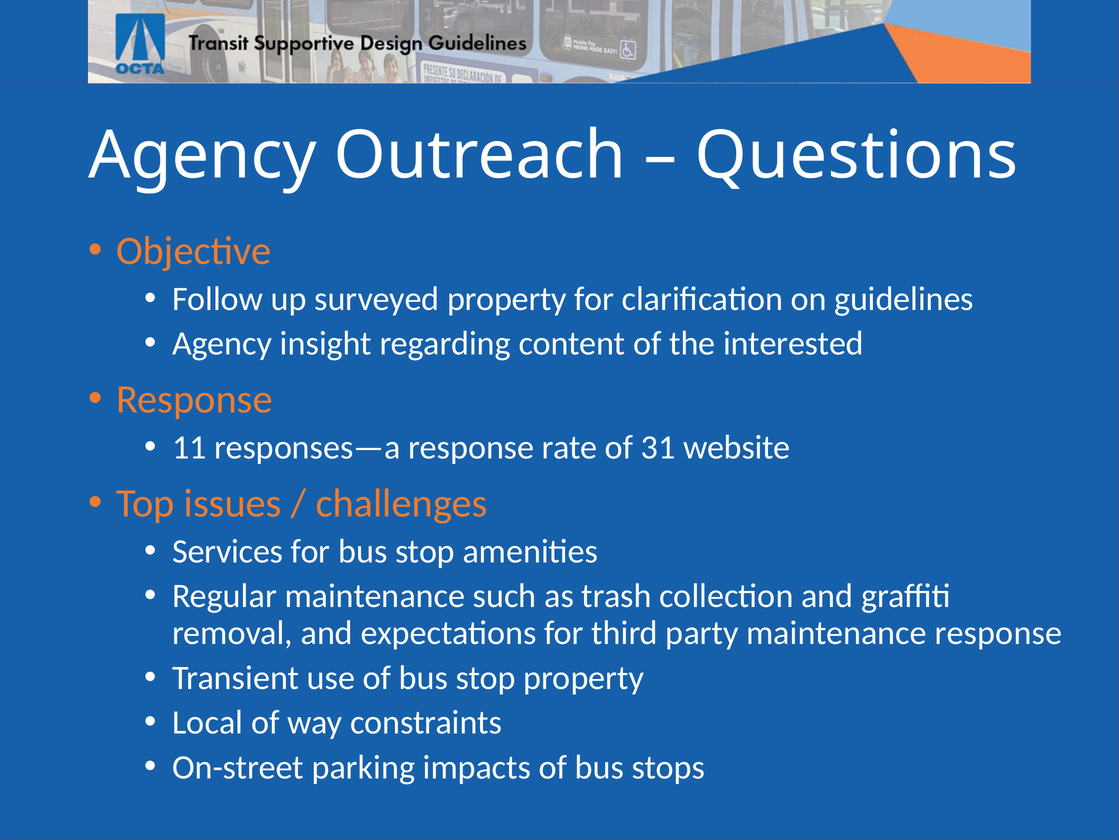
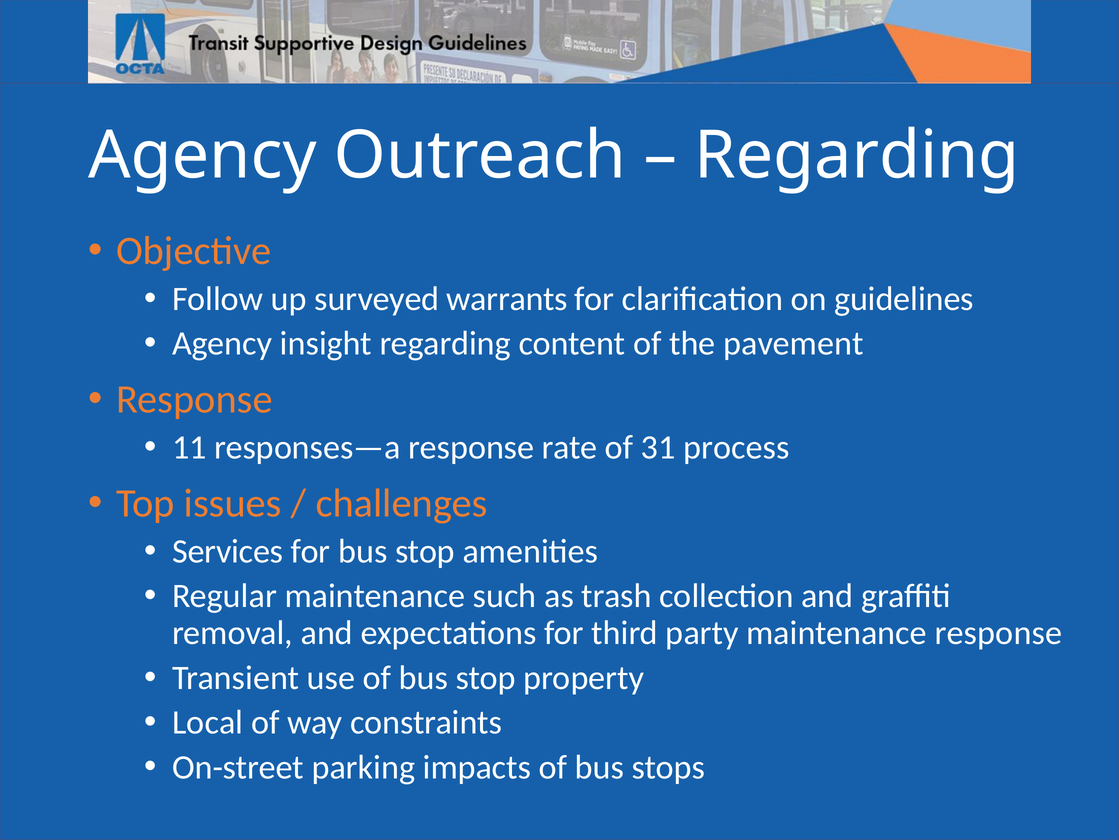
Questions at (857, 156): Questions -> Regarding
surveyed property: property -> warrants
interested: interested -> pavement
website: website -> process
